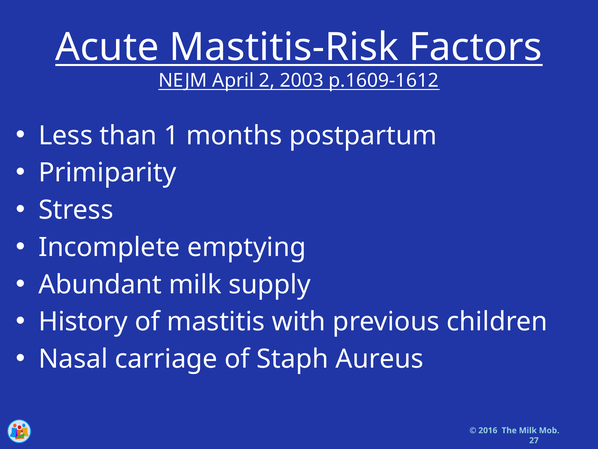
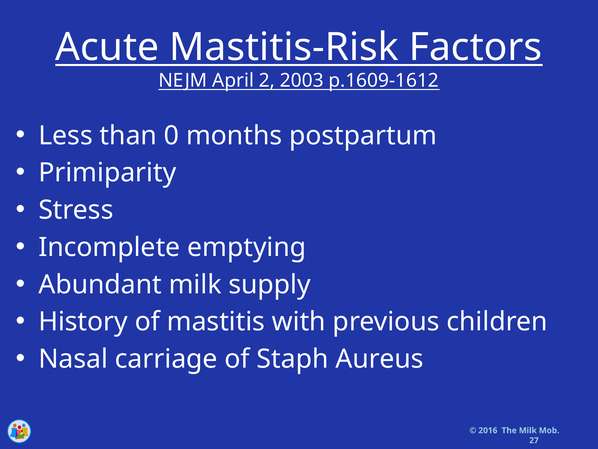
1: 1 -> 0
